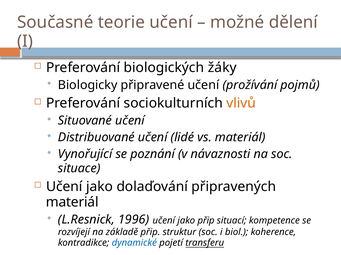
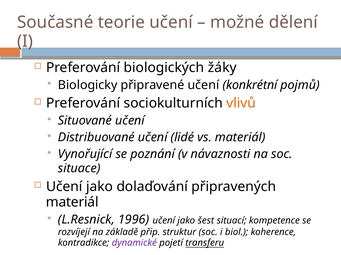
prožívání: prožívání -> konkrétní
jako přip: přip -> šest
dynamické colour: blue -> purple
